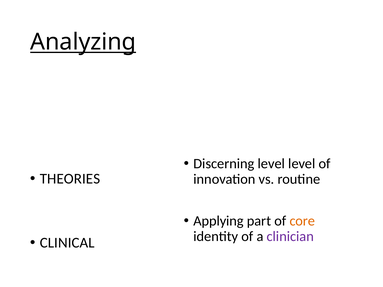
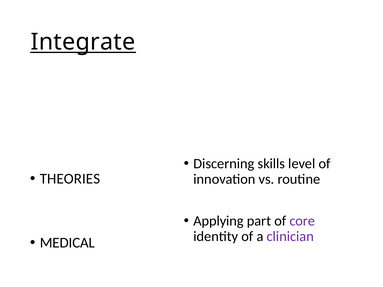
Analyzing: Analyzing -> Integrate
Discerning level: level -> skills
core colour: orange -> purple
CLINICAL: CLINICAL -> MEDICAL
